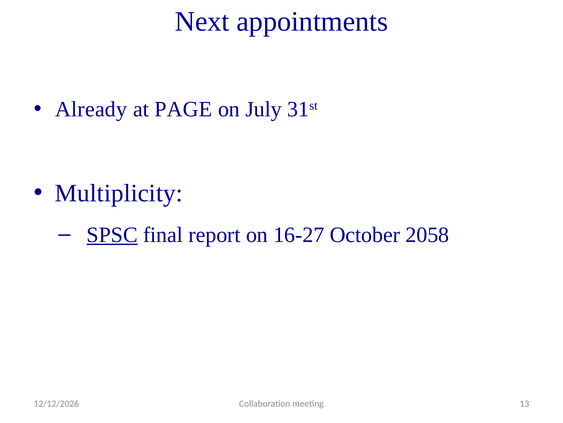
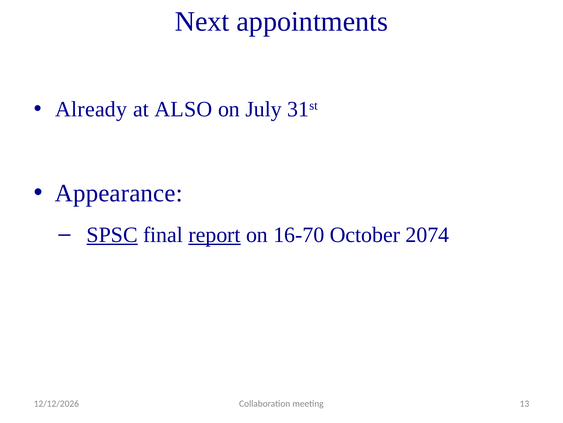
PAGE: PAGE -> ALSO
Multiplicity: Multiplicity -> Appearance
report underline: none -> present
16-27: 16-27 -> 16-70
2058: 2058 -> 2074
